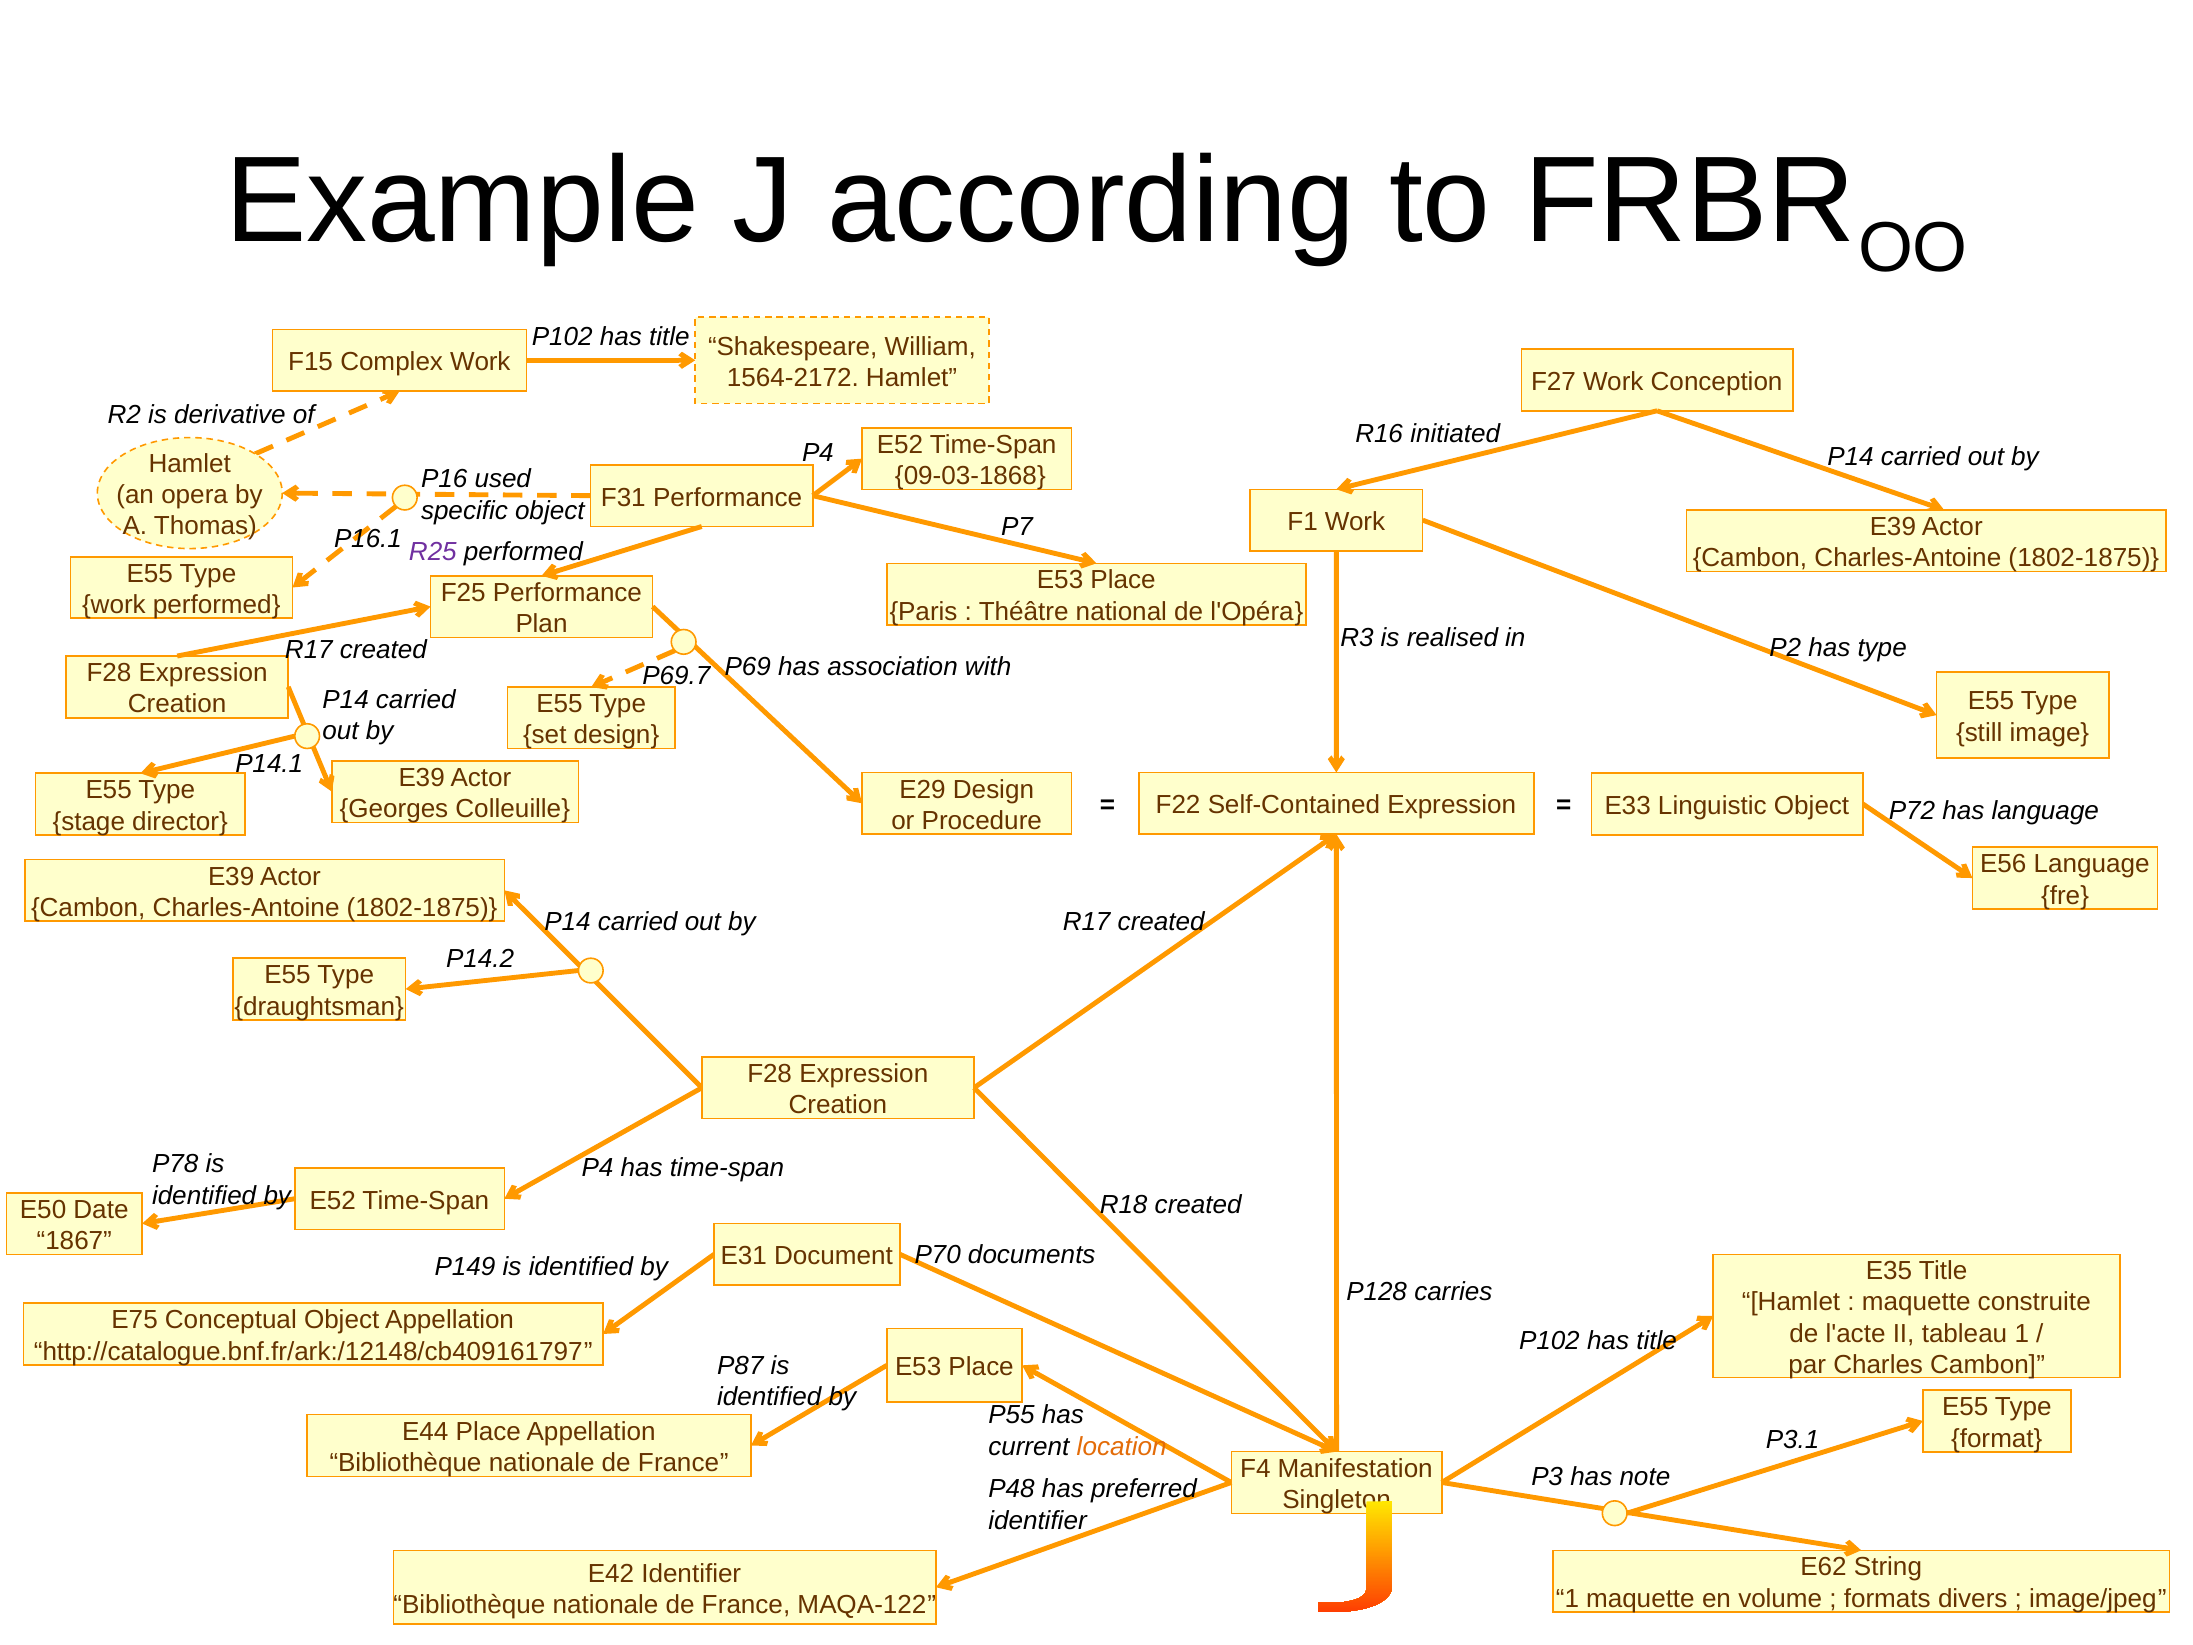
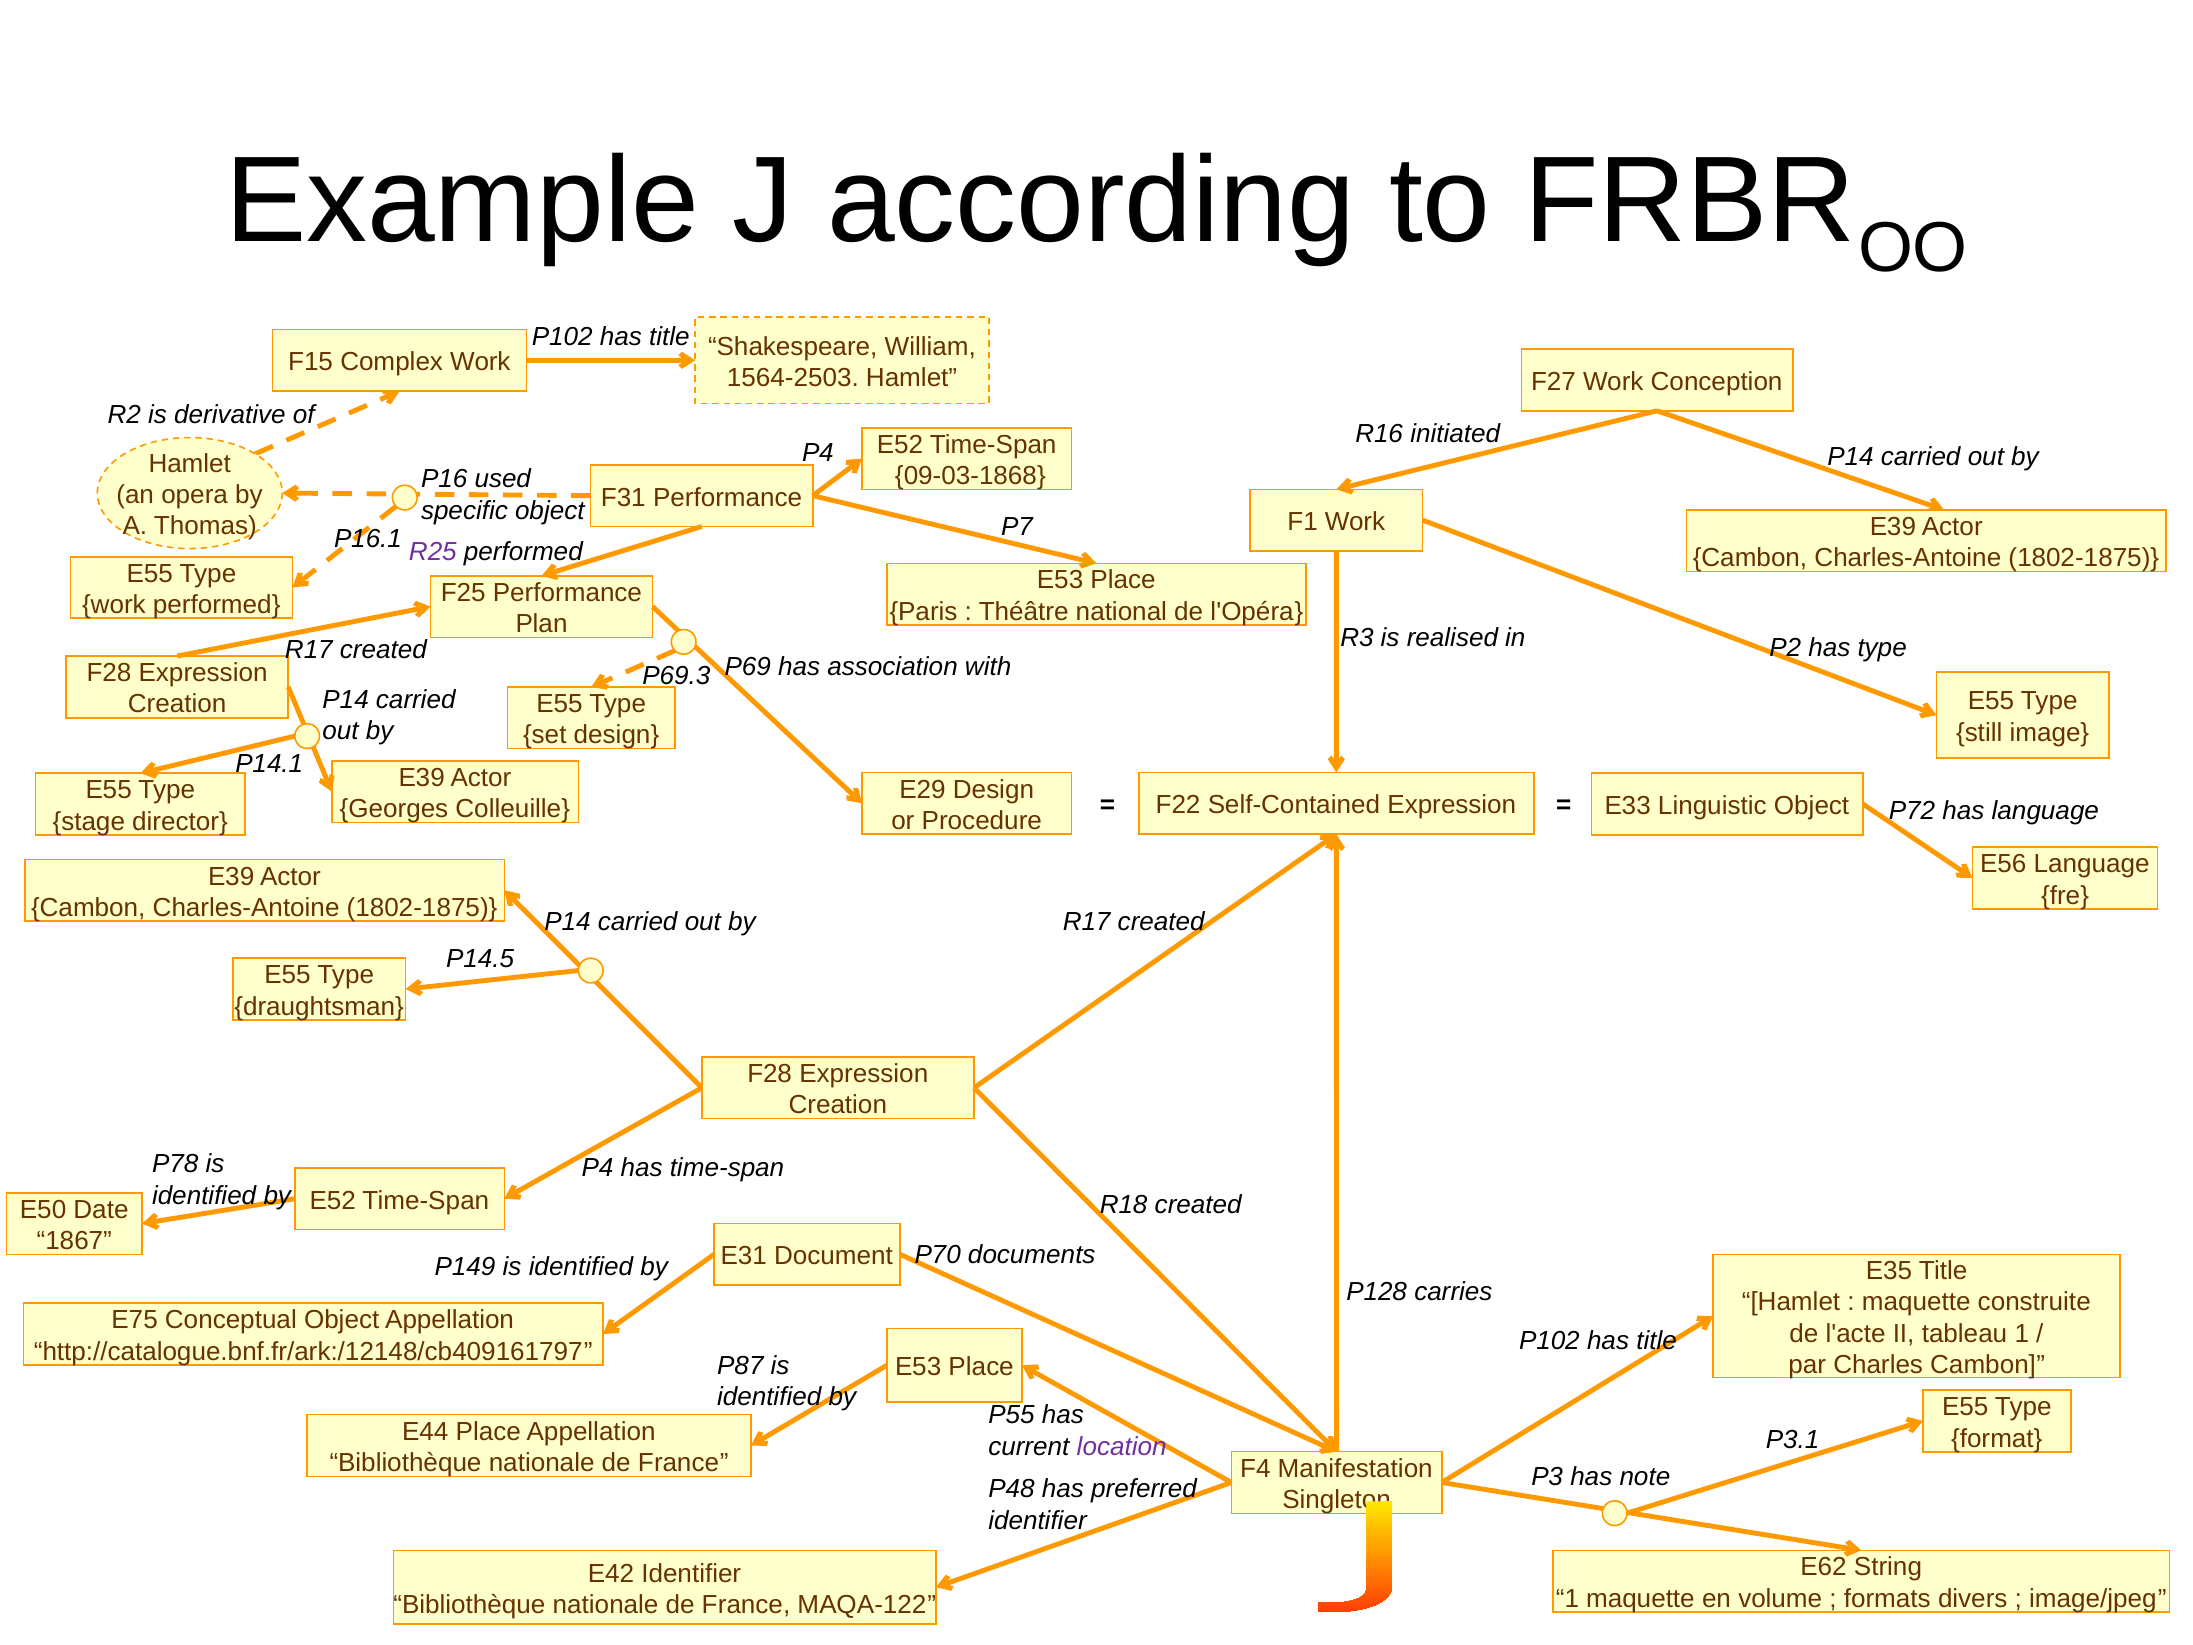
1564-2172: 1564-2172 -> 1564-2503
P69.7: P69.7 -> P69.3
P14.2: P14.2 -> P14.5
location colour: orange -> purple
